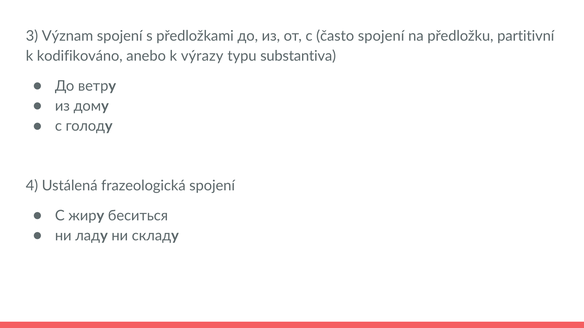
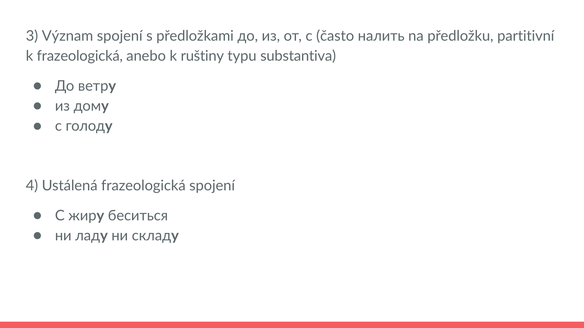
často spojení: spojení -> налить
k kodifikováno: kodifikováno -> frazeologická
výrazy: výrazy -> ruštiny
